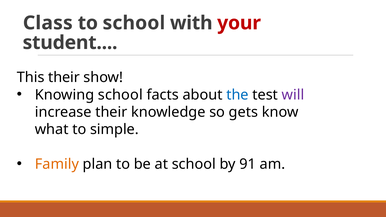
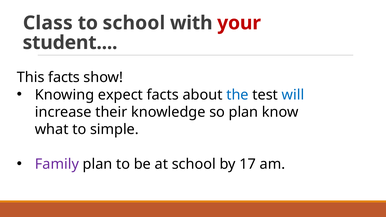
This their: their -> facts
Knowing school: school -> expect
will colour: purple -> blue
so gets: gets -> plan
Family colour: orange -> purple
91: 91 -> 17
